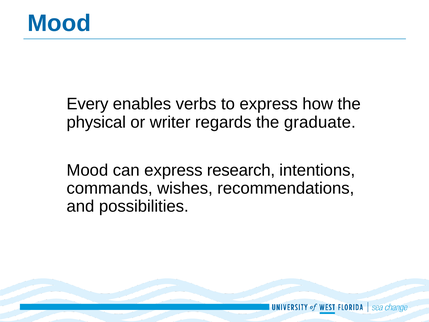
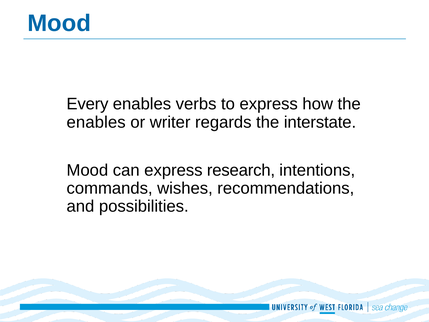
physical at (96, 122): physical -> enables
graduate: graduate -> interstate
